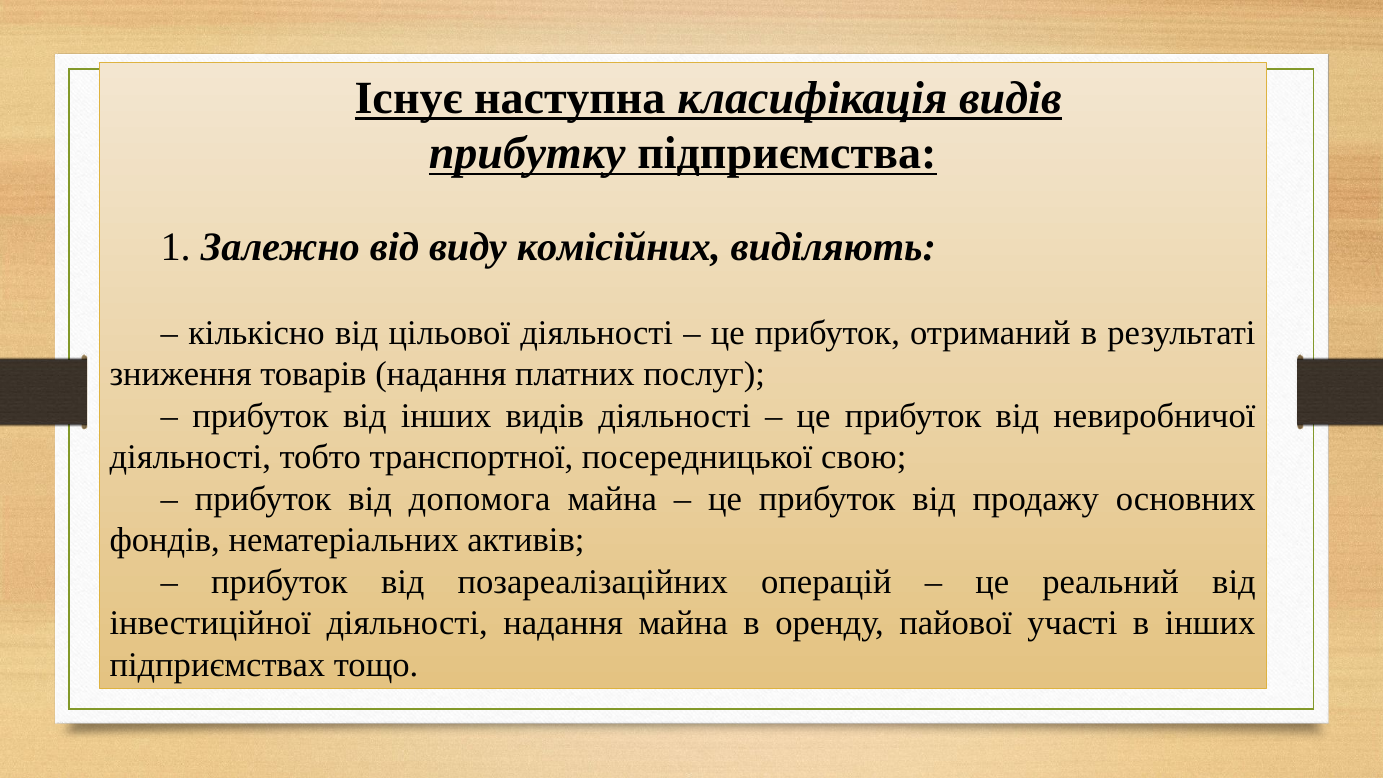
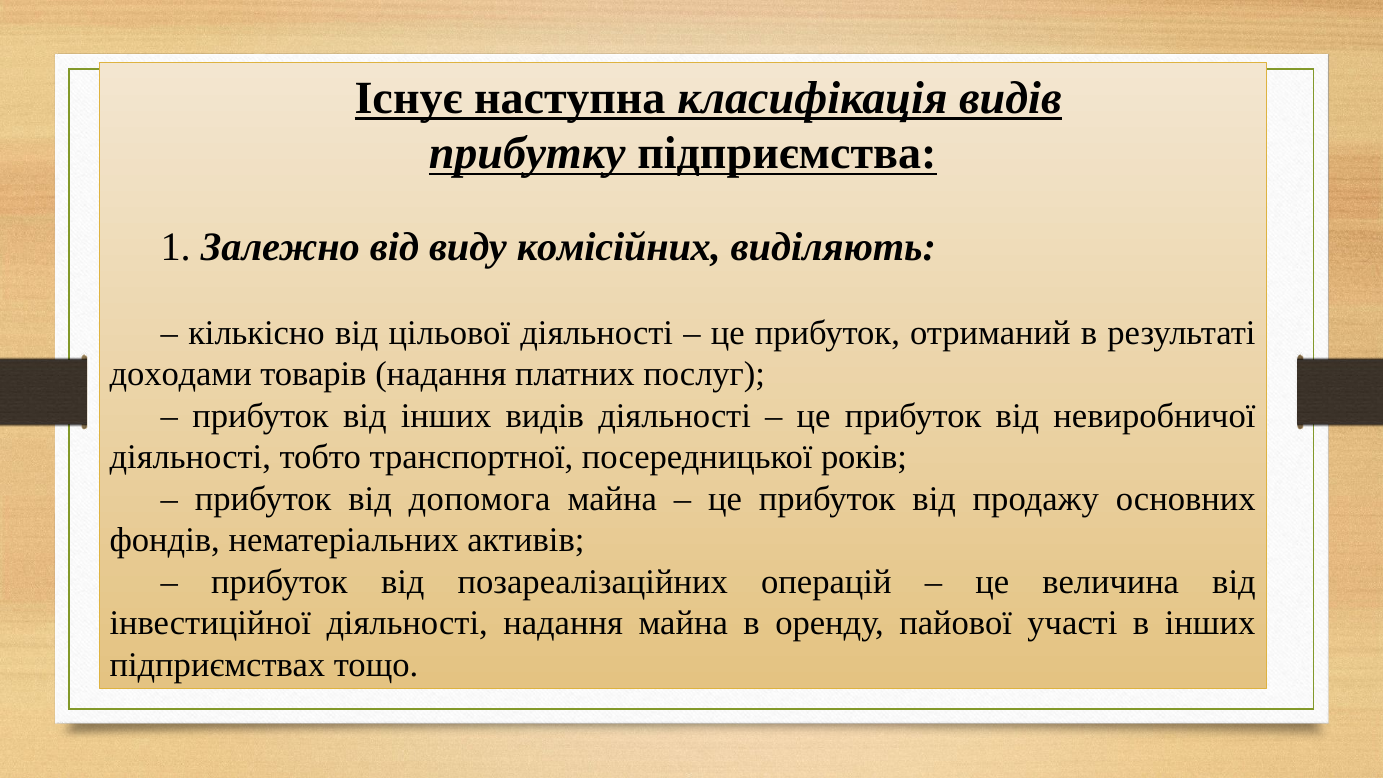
зниження: зниження -> доходами
свою: свою -> років
реальний: реальний -> величина
